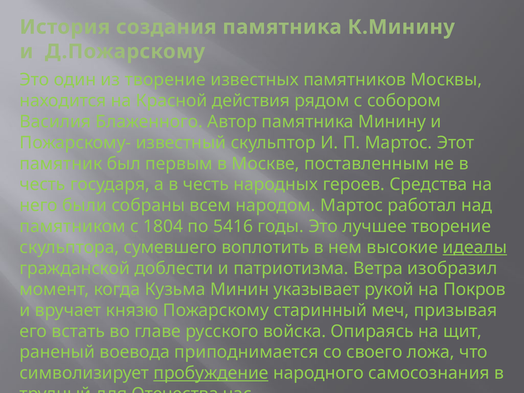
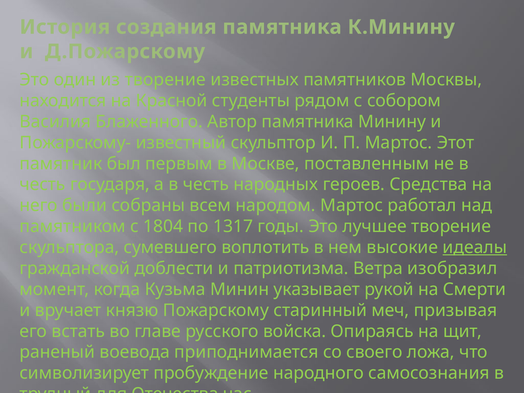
действия: действия -> студенты
5416: 5416 -> 1317
Покров: Покров -> Смерти
пробуждение underline: present -> none
